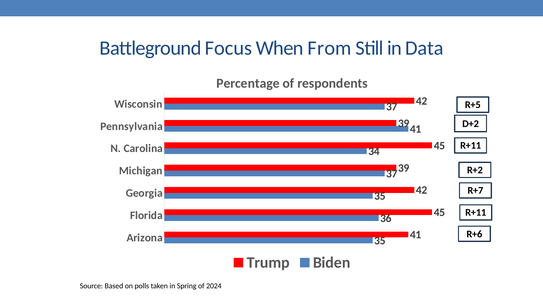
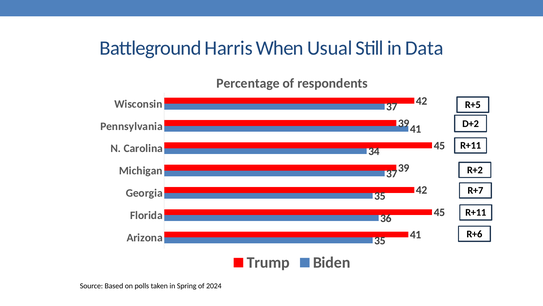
Focus: Focus -> Harris
From: From -> Usual
